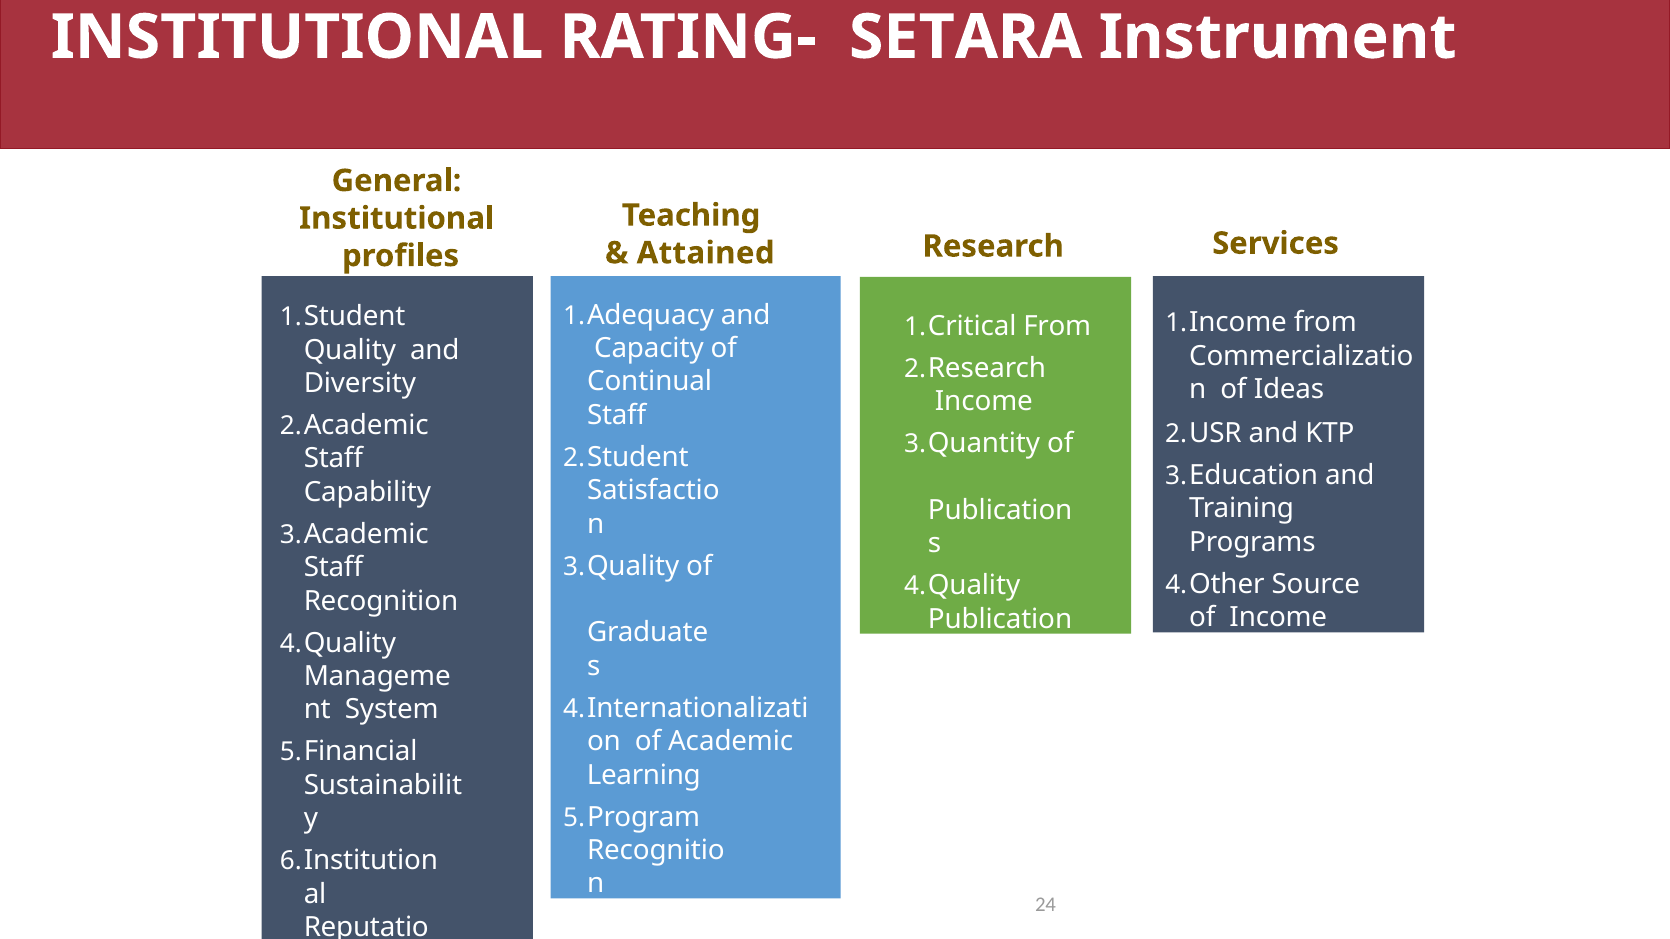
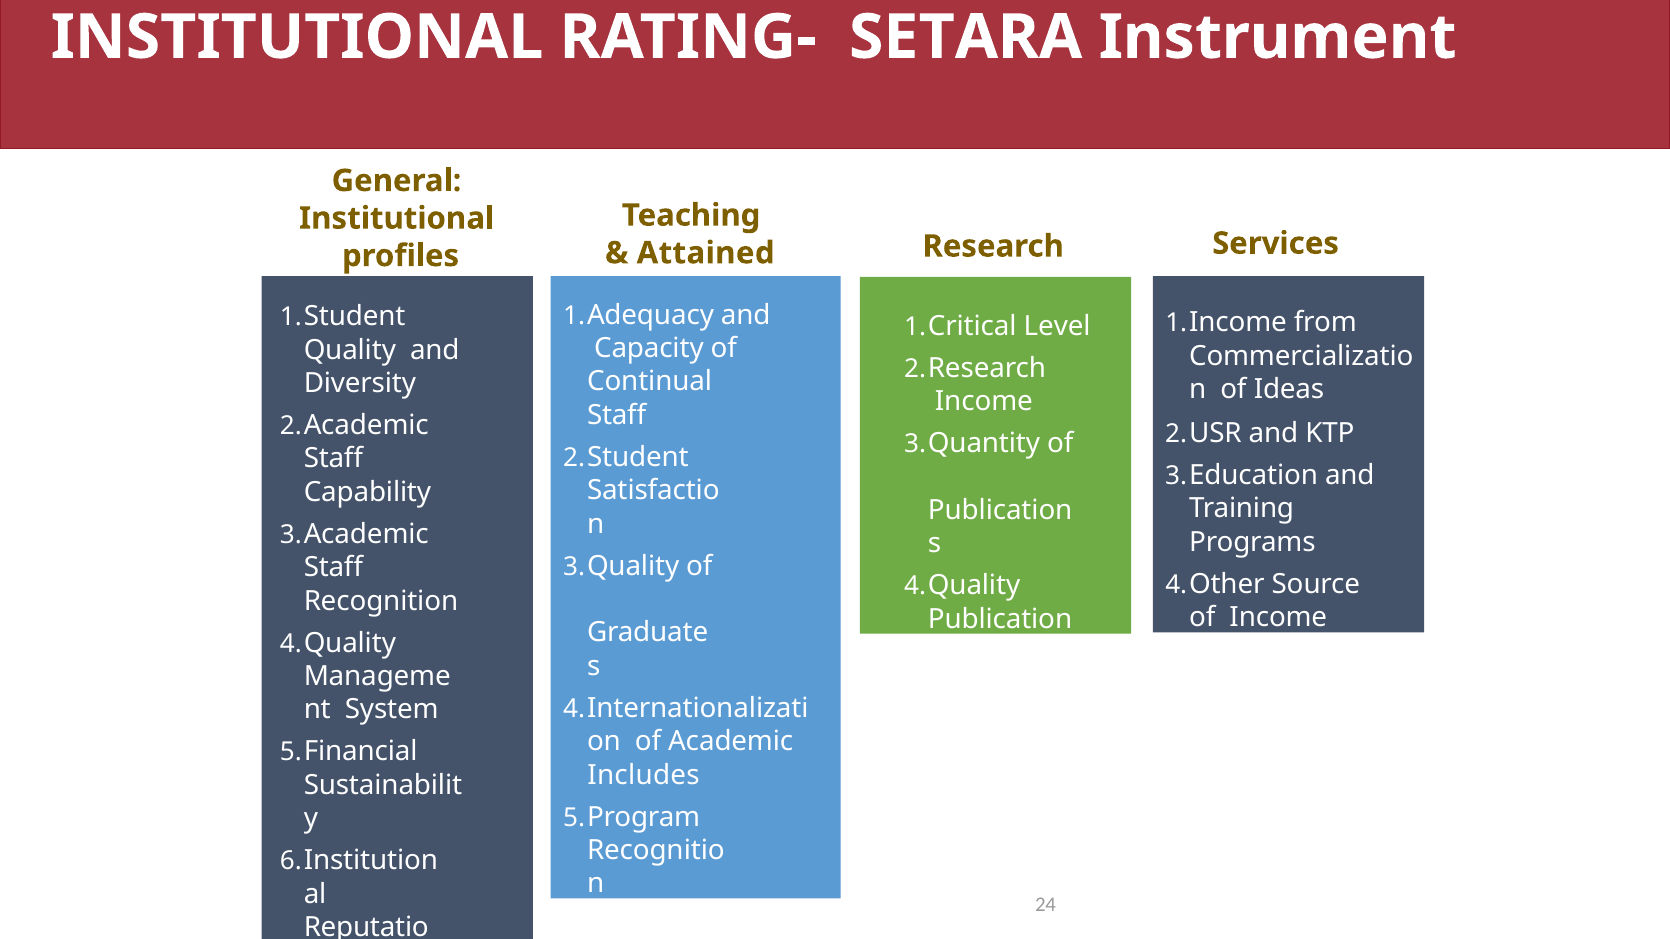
From at (1057, 326): From -> Level
Learning: Learning -> Includes
